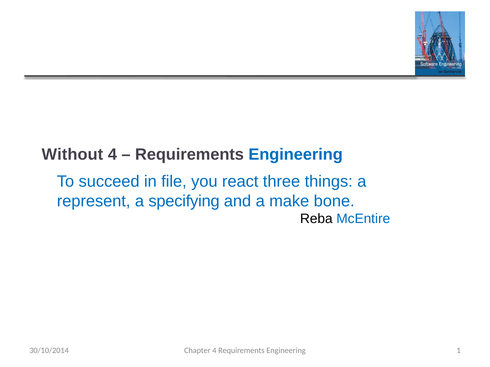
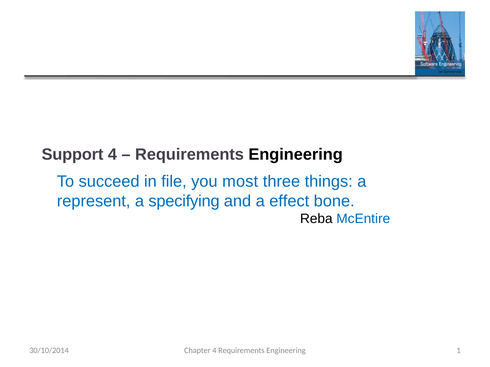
Without: Without -> Support
Engineering at (296, 155) colour: blue -> black
react: react -> most
make: make -> effect
